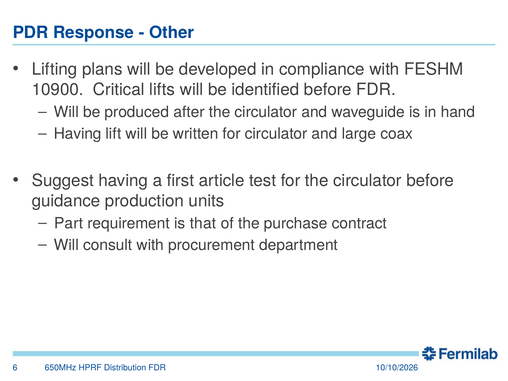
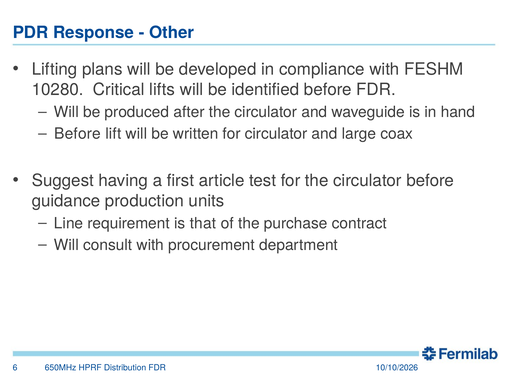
10900: 10900 -> 10280
Having at (78, 134): Having -> Before
Part: Part -> Line
